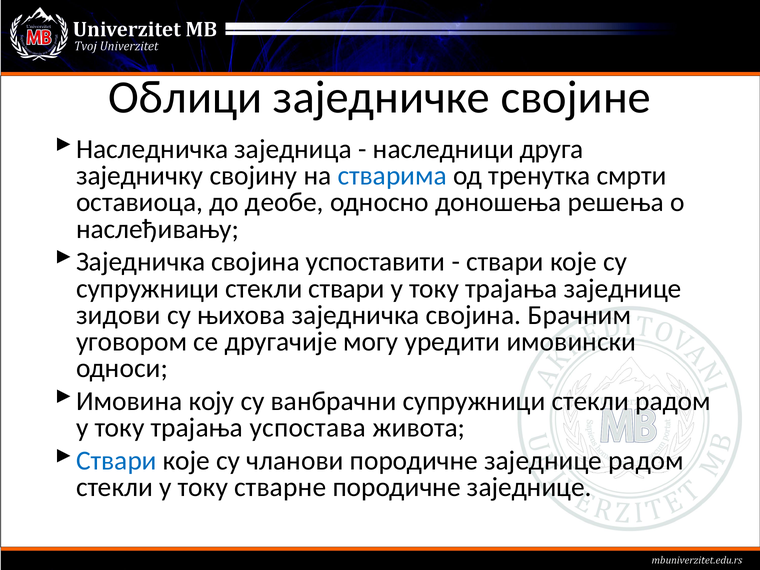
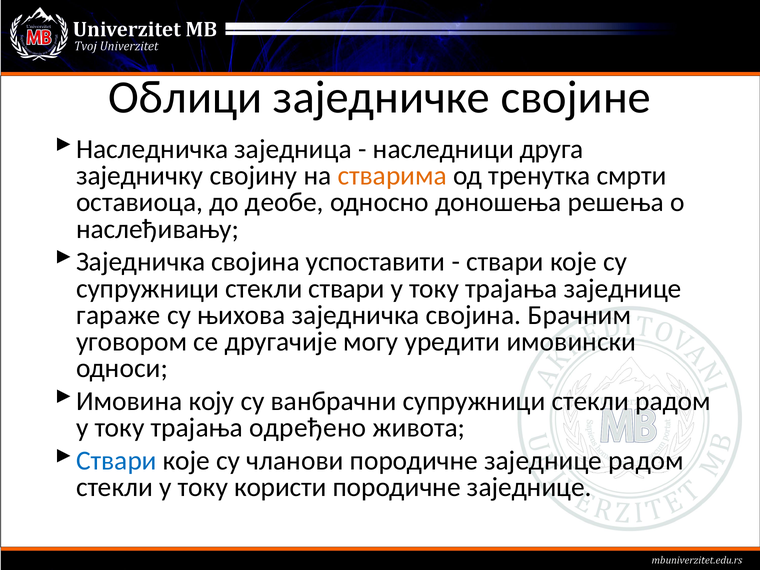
стварима colour: blue -> orange
зидови: зидови -> гараже
успостава: успостава -> одређено
стварне: стварне -> користи
